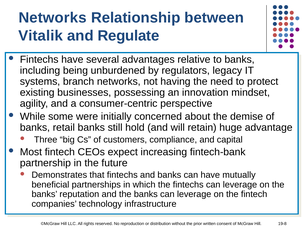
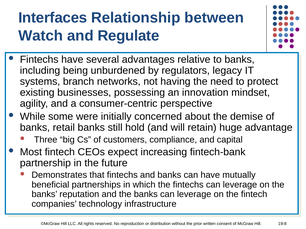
Networks at (53, 18): Networks -> Interfaces
Vitalik: Vitalik -> Watch
